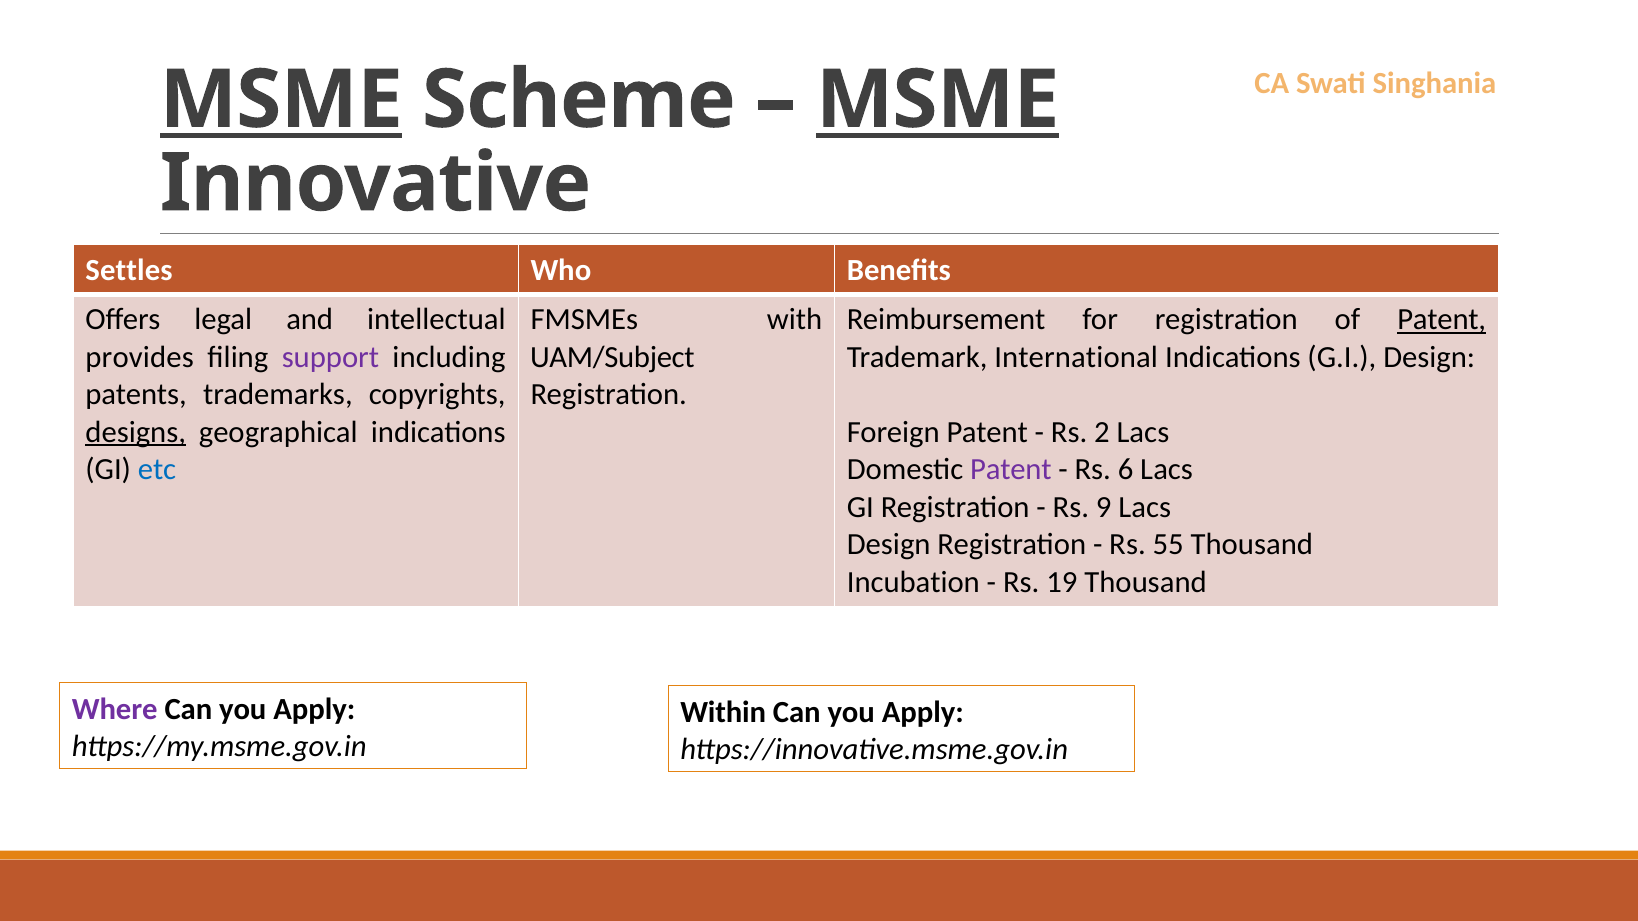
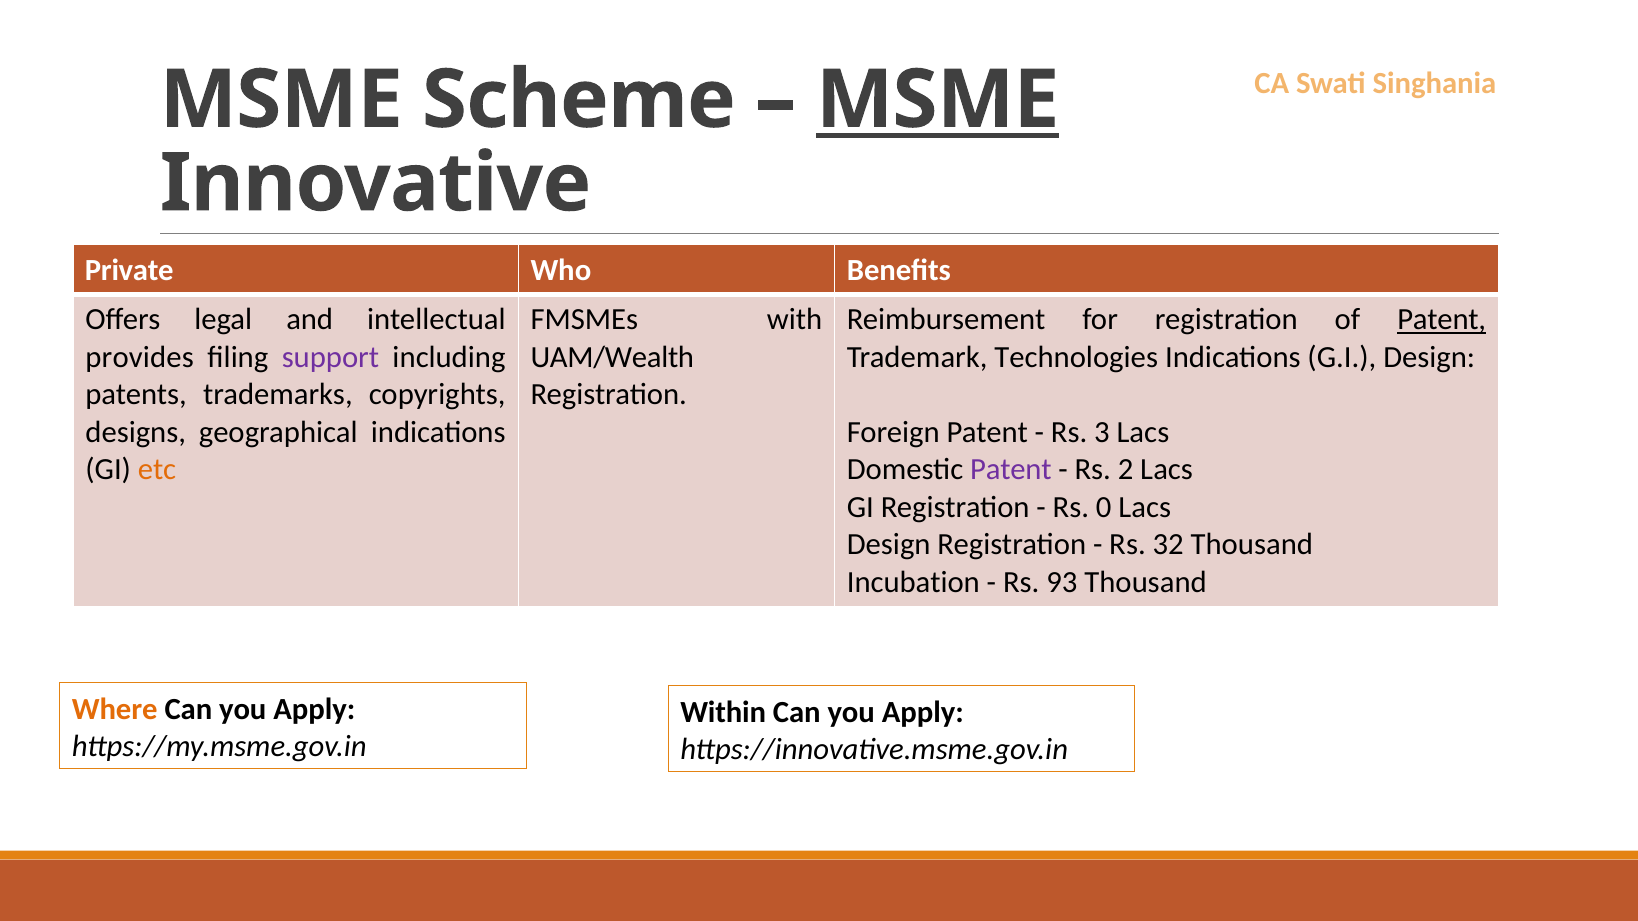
MSME at (281, 100) underline: present -> none
Settles: Settles -> Private
UAM/Subject: UAM/Subject -> UAM/Wealth
International: International -> Technologies
designs underline: present -> none
2: 2 -> 3
etc colour: blue -> orange
6: 6 -> 2
9: 9 -> 0
55: 55 -> 32
19: 19 -> 93
Where colour: purple -> orange
